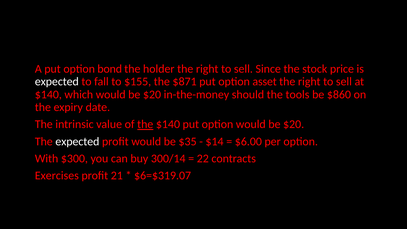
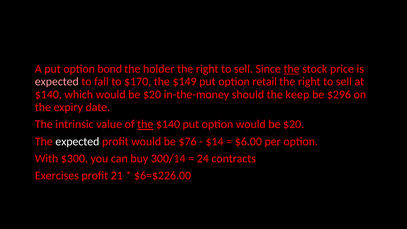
the at (292, 69) underline: none -> present
expected at (57, 82) colour: white -> pink
$155: $155 -> $170
$871: $871 -> $149
asset: asset -> retail
tools: tools -> keep
$860: $860 -> $296
$35: $35 -> $76
22: 22 -> 24
$6=$319.07: $6=$319.07 -> $6=$226.00
